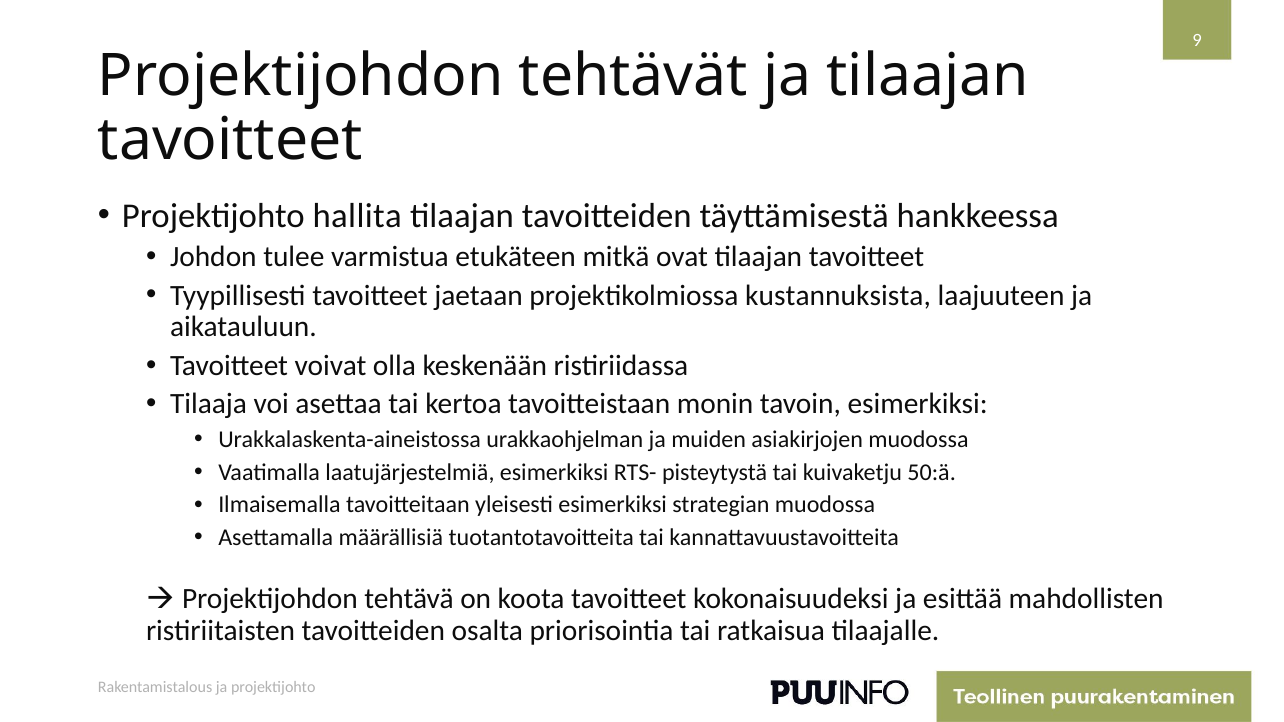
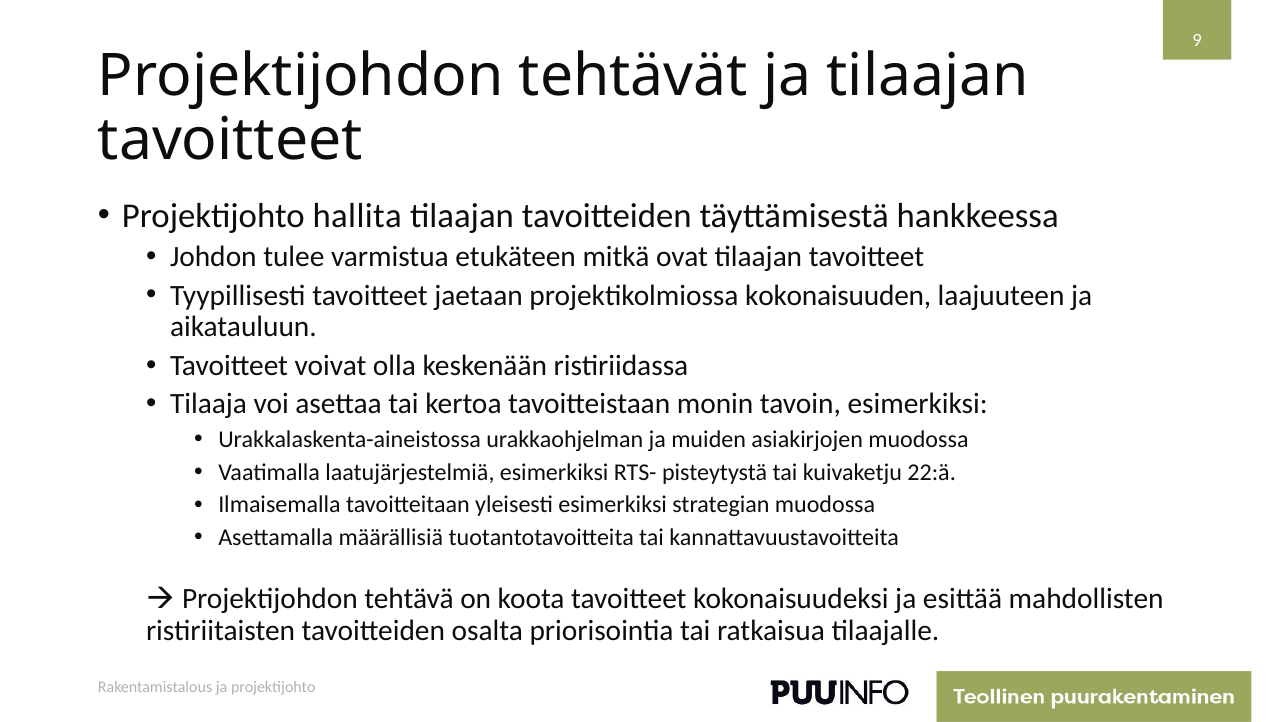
kustannuksista: kustannuksista -> kokonaisuuden
50:ä: 50:ä -> 22:ä
